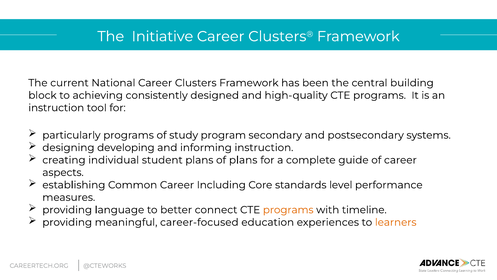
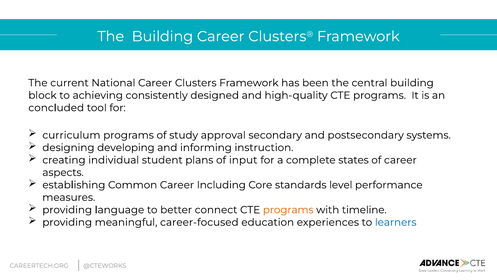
The Initiative: Initiative -> Building
instruction at (56, 108): instruction -> concluded
particularly: particularly -> curriculum
program: program -> approval
of plans: plans -> input
guide: guide -> states
learners colour: orange -> blue
